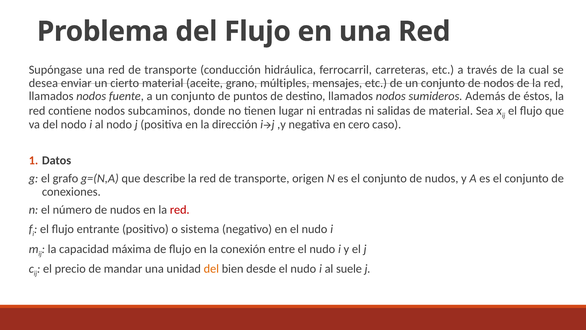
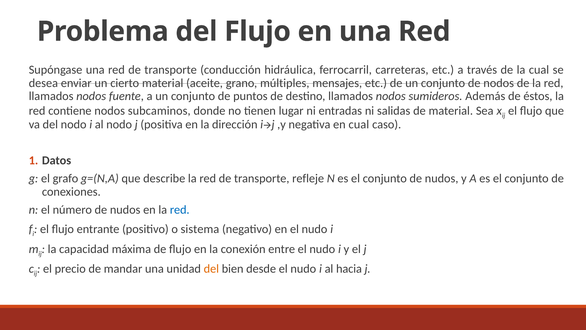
en cero: cero -> cual
origen: origen -> refleje
red at (180, 209) colour: red -> blue
suele: suele -> hacia
